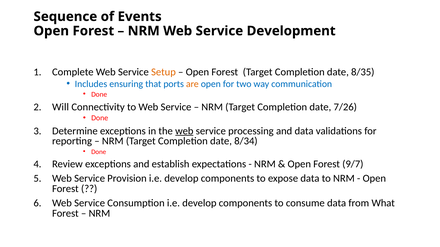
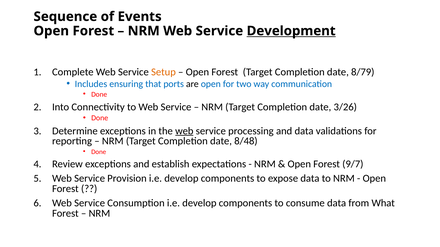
Development underline: none -> present
8/35: 8/35 -> 8/79
are colour: orange -> black
Will: Will -> Into
7/26: 7/26 -> 3/26
8/34: 8/34 -> 8/48
